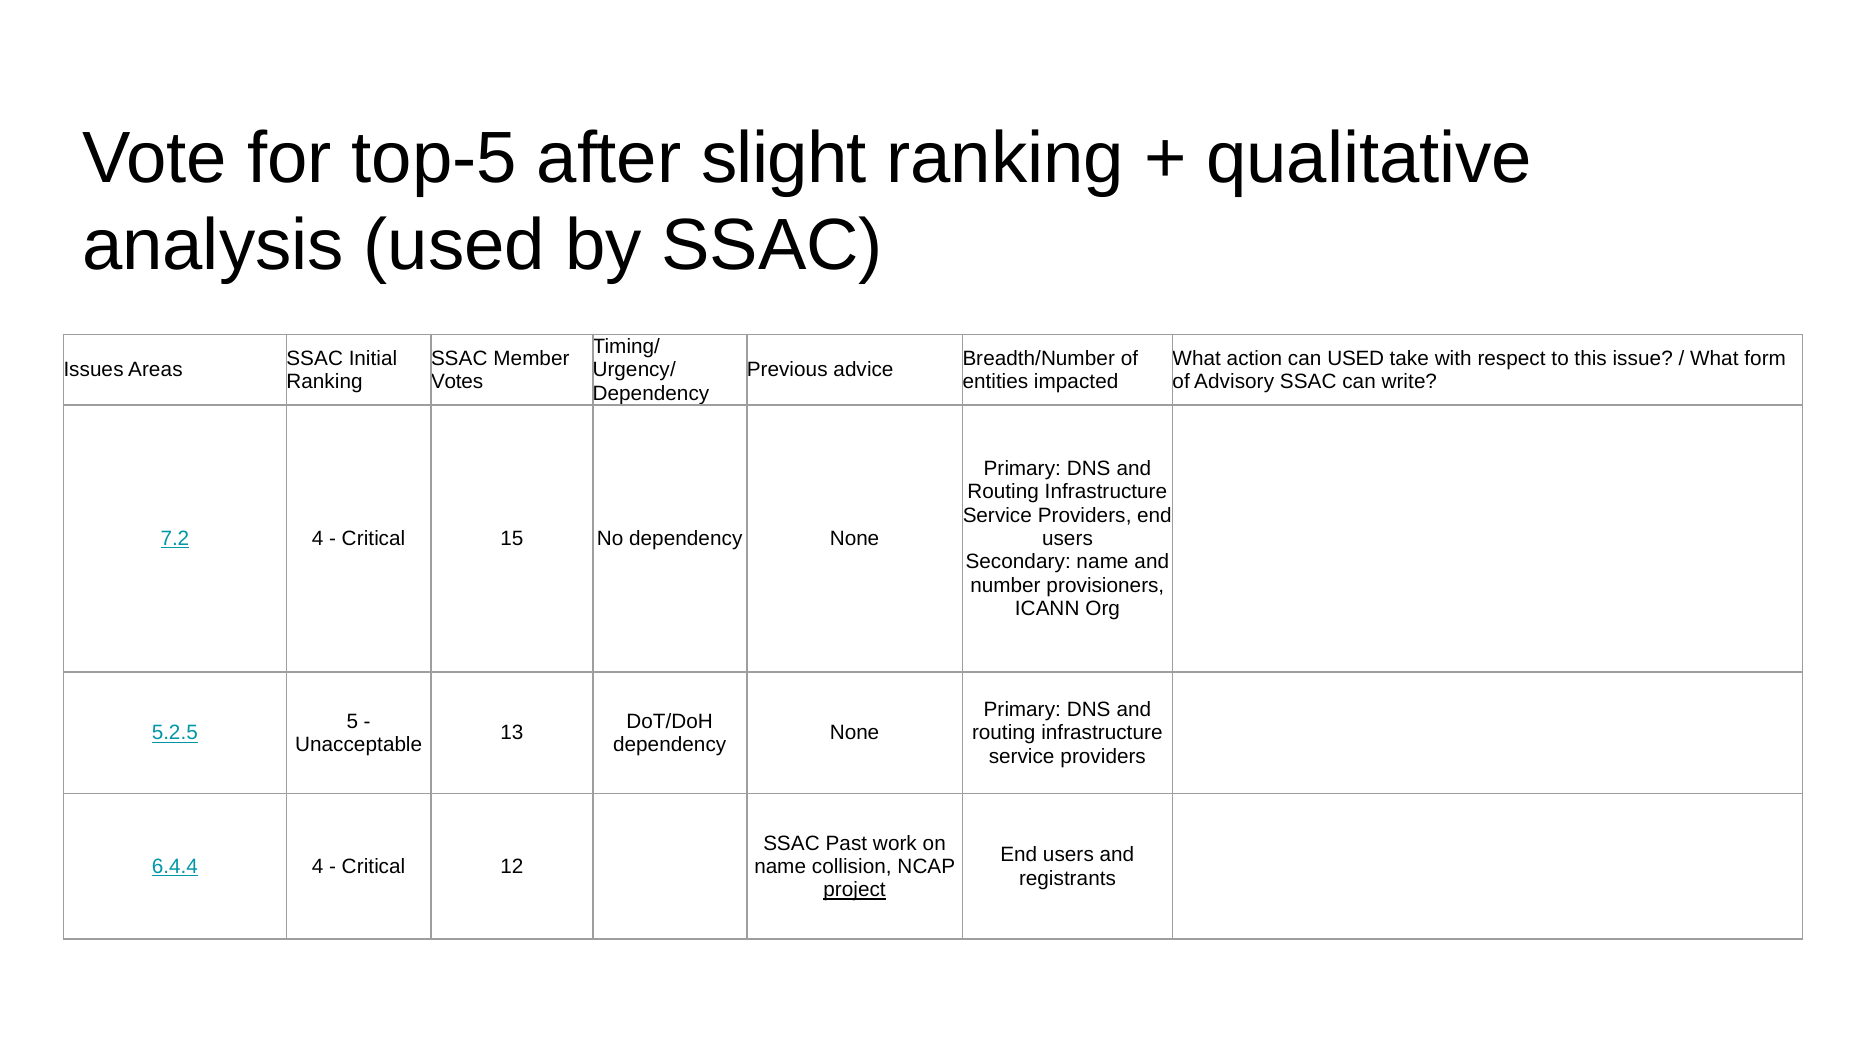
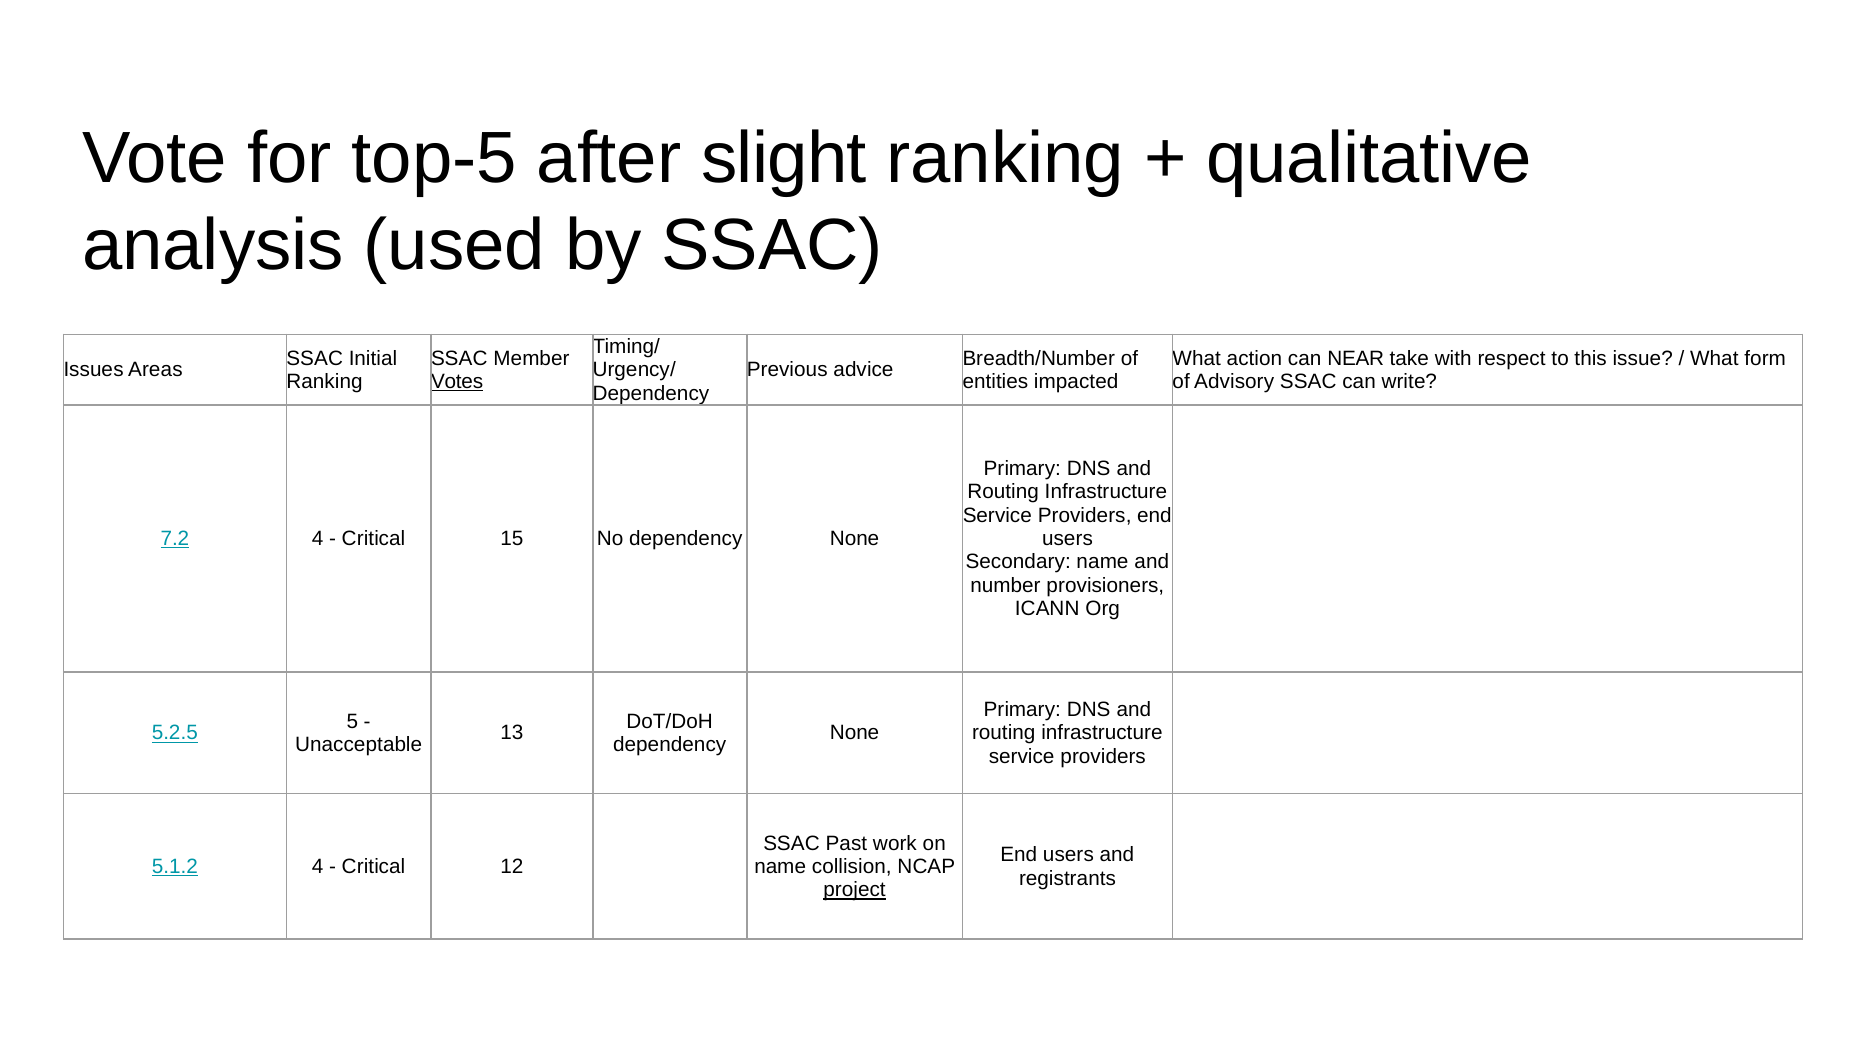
can USED: USED -> NEAR
Votes underline: none -> present
6.4.4: 6.4.4 -> 5.1.2
